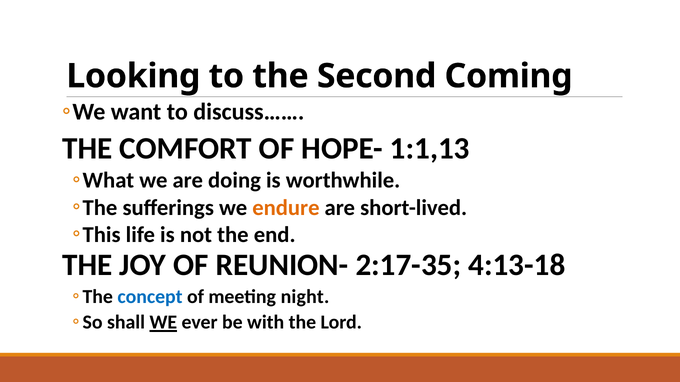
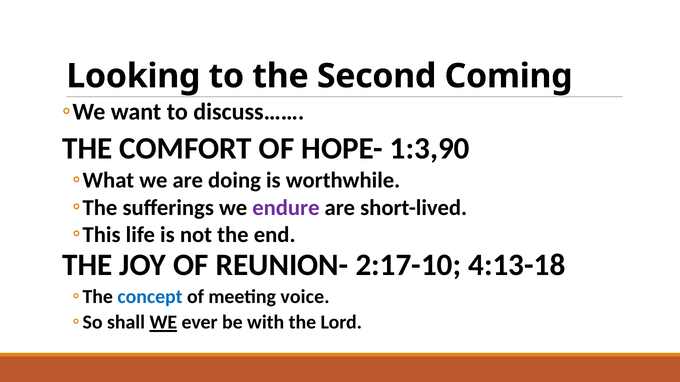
1:1,13: 1:1,13 -> 1:3,90
endure colour: orange -> purple
2:17-35: 2:17-35 -> 2:17-10
night: night -> voice
